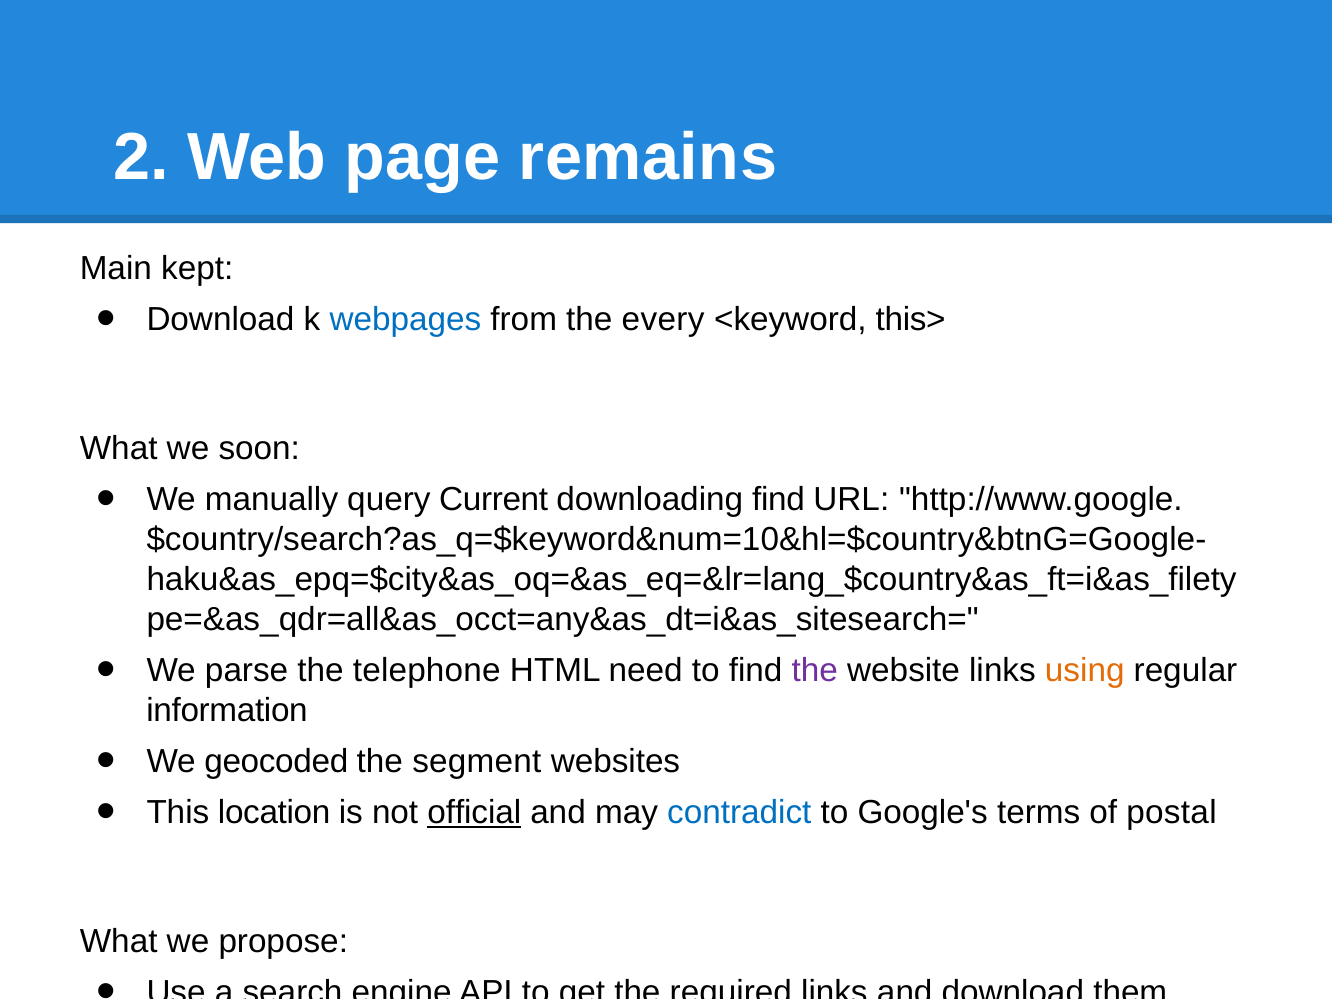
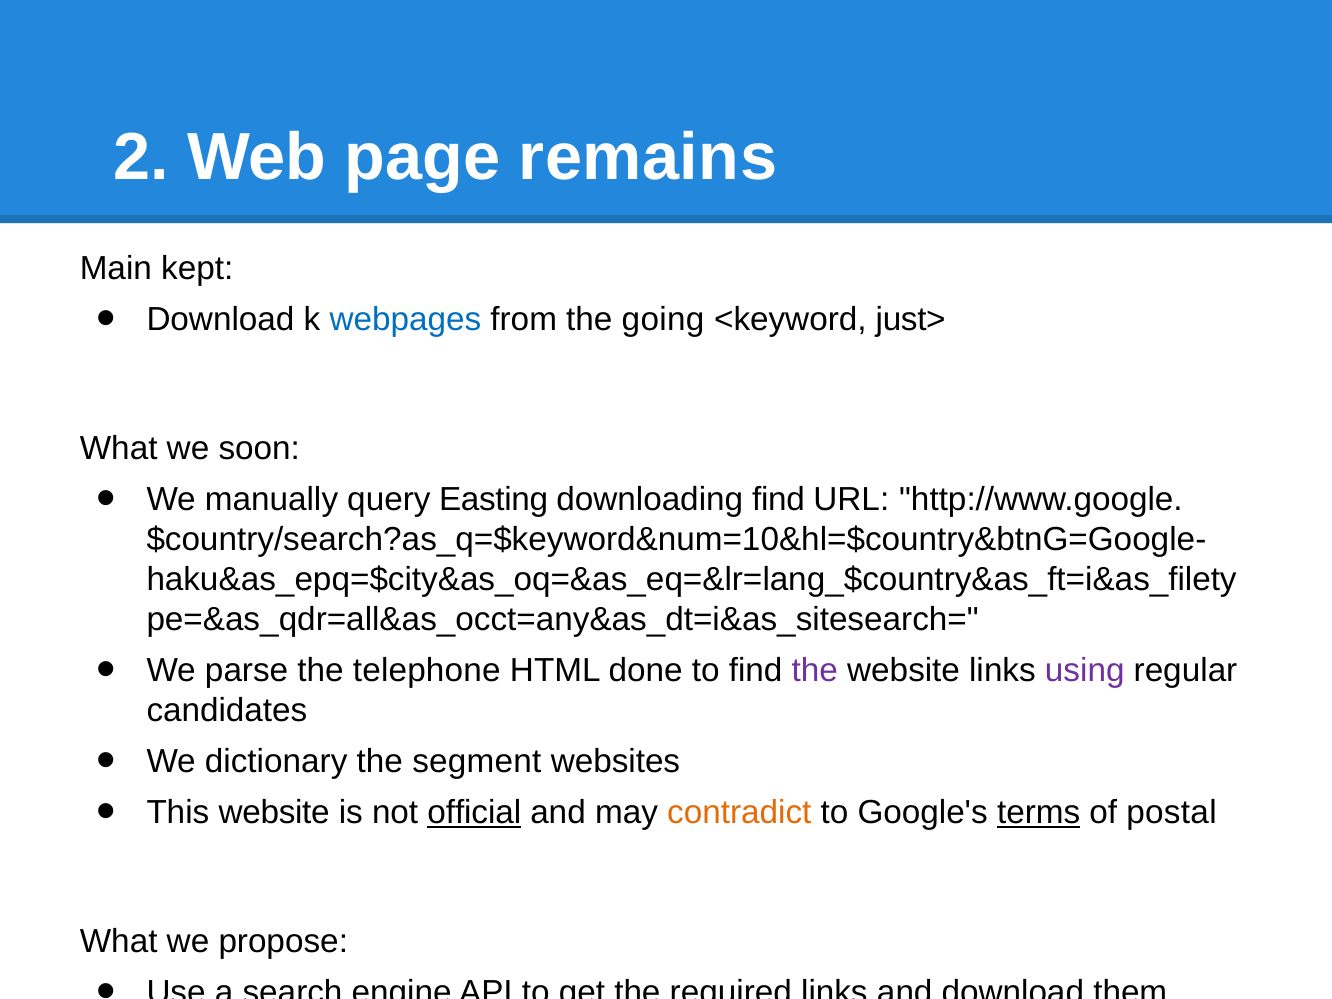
every: every -> going
this>: this> -> just>
Current: Current -> Easting
need: need -> done
using colour: orange -> purple
information: information -> candidates
geocoded: geocoded -> dictionary
This location: location -> website
contradict colour: blue -> orange
terms underline: none -> present
